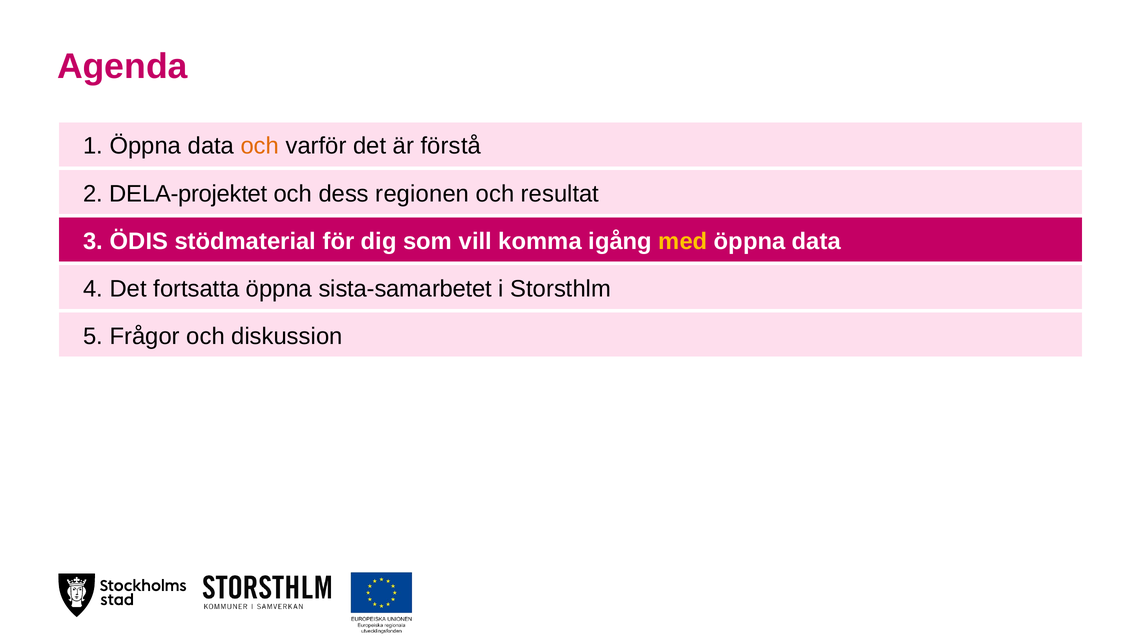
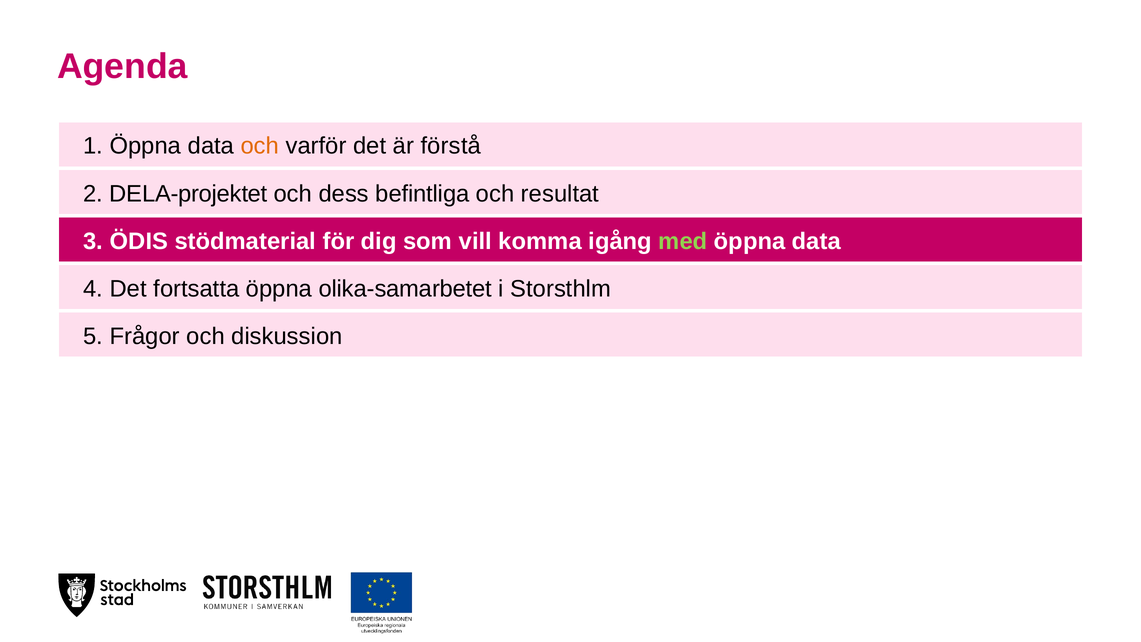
regionen: regionen -> befintliga
med colour: yellow -> light green
sista-samarbetet: sista-samarbetet -> olika-samarbetet
